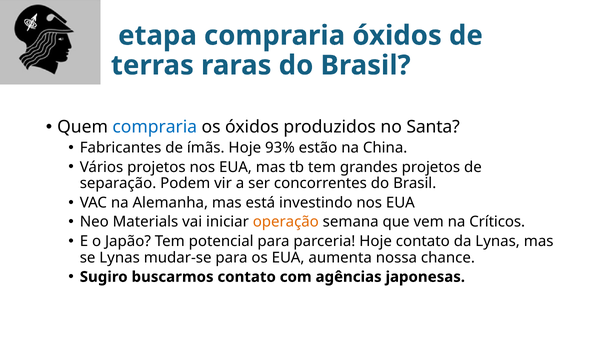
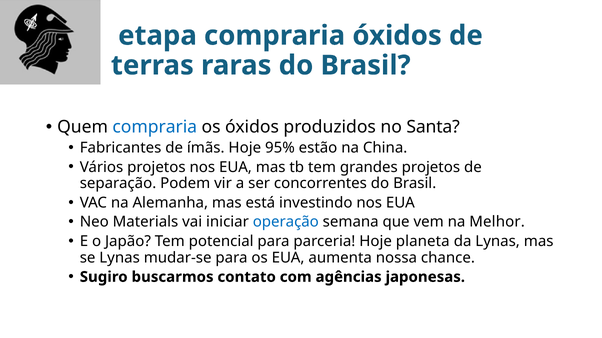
93%: 93% -> 95%
operação colour: orange -> blue
Críticos: Críticos -> Melhor
Hoje contato: contato -> planeta
